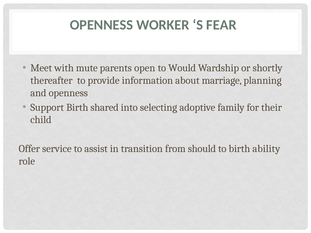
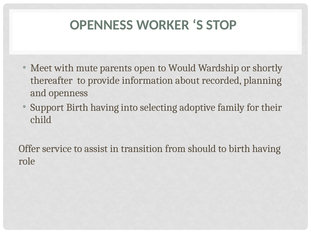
FEAR: FEAR -> STOP
marriage: marriage -> recorded
Support Birth shared: shared -> having
to birth ability: ability -> having
